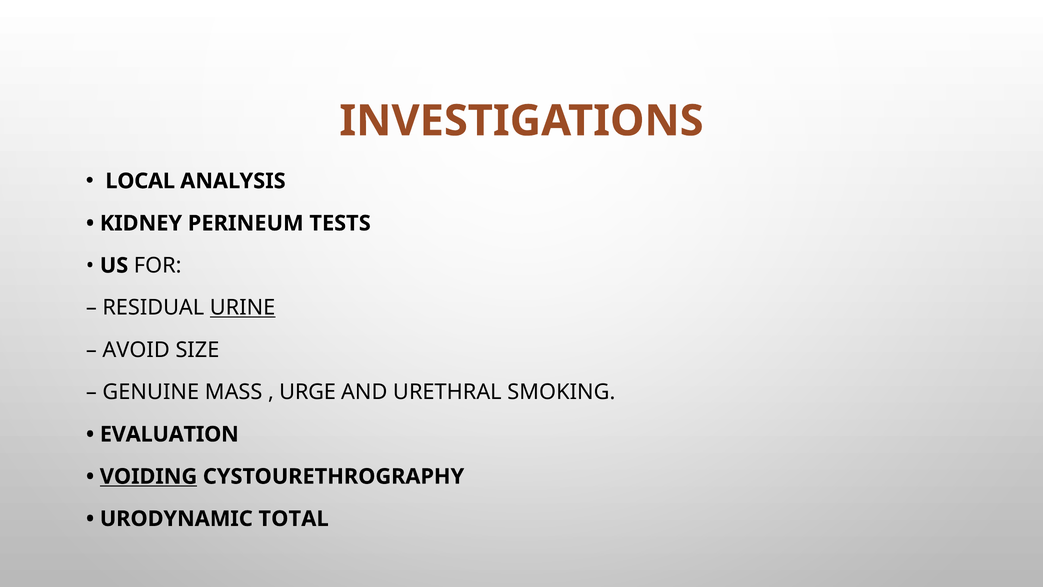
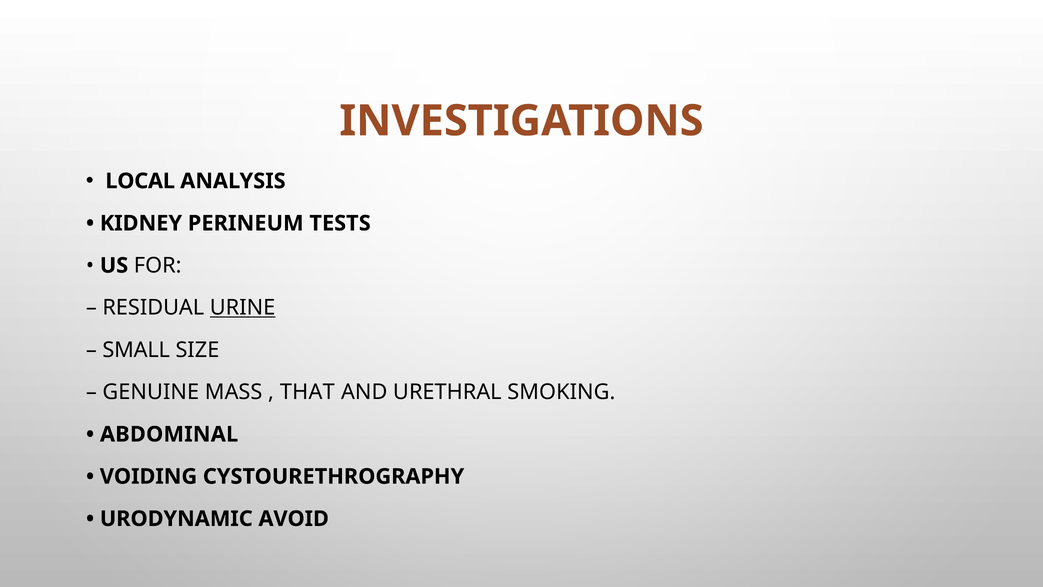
AVOID: AVOID -> SMALL
URGE: URGE -> THAT
EVALUATION: EVALUATION -> ABDOMINAL
VOIDING underline: present -> none
TOTAL: TOTAL -> AVOID
